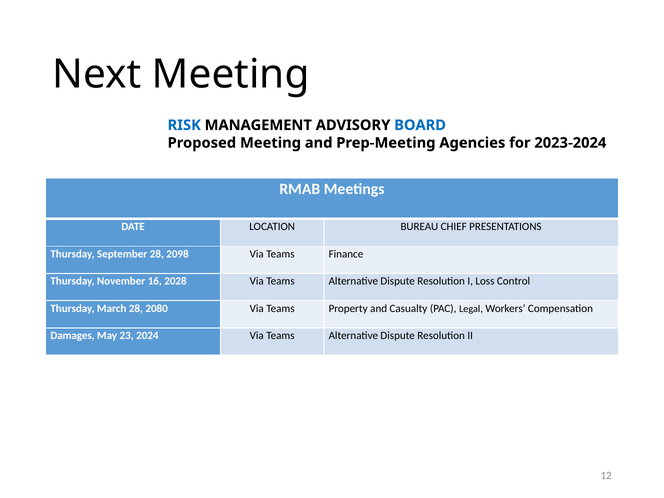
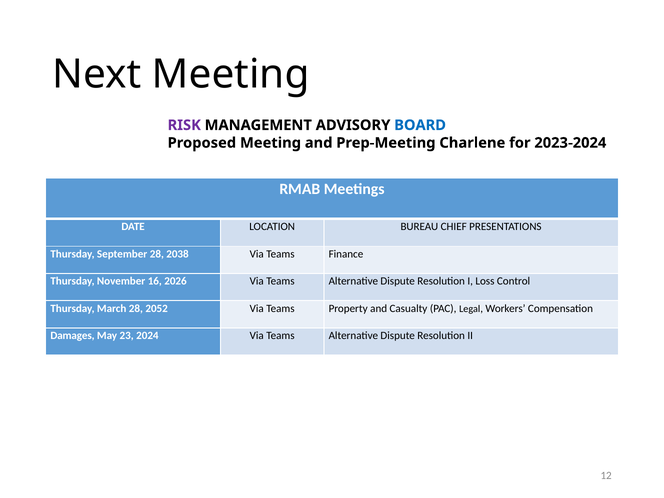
RISK colour: blue -> purple
Agencies: Agencies -> Charlene
2098: 2098 -> 2038
2028: 2028 -> 2026
2080: 2080 -> 2052
